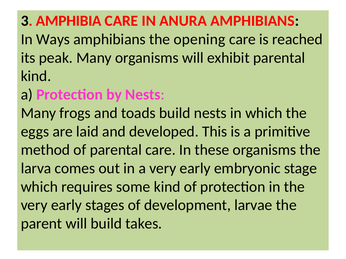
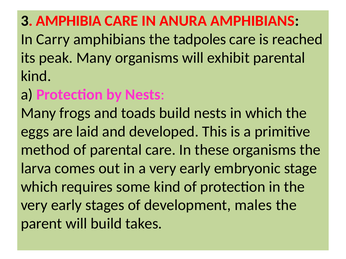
Ways: Ways -> Carry
opening: opening -> tadpoles
larvae: larvae -> males
